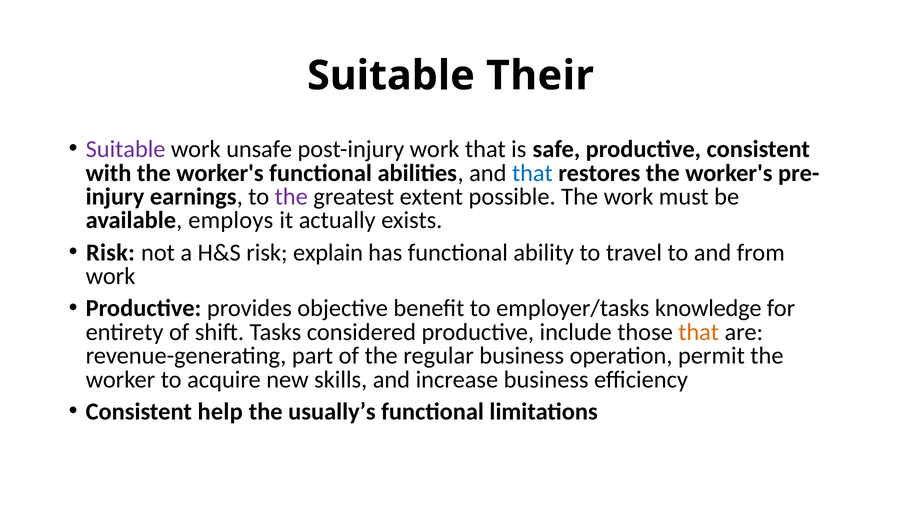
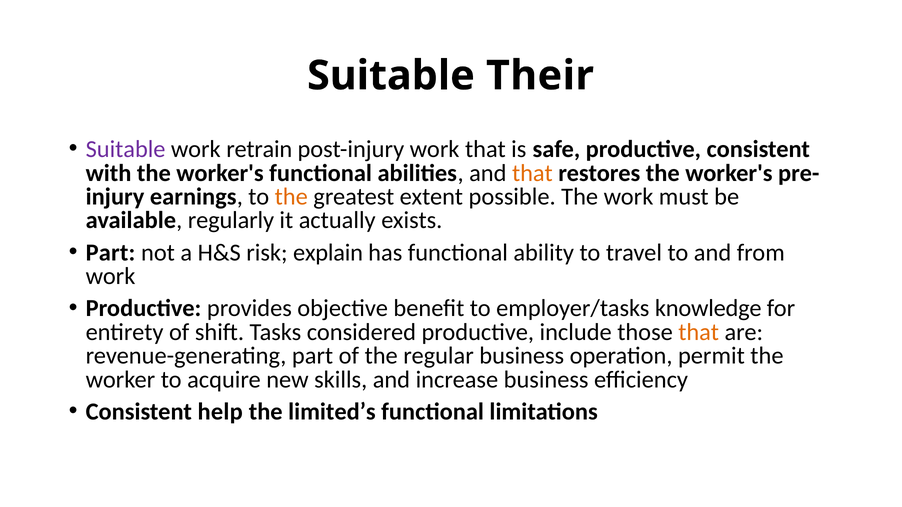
unsafe: unsafe -> retrain
that at (532, 173) colour: blue -> orange
the at (291, 197) colour: purple -> orange
employs: employs -> regularly
Risk at (110, 253): Risk -> Part
usually’s: usually’s -> limited’s
